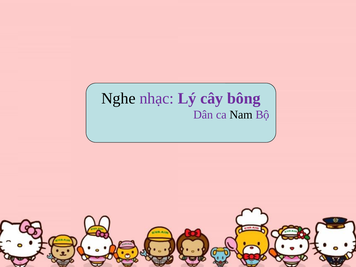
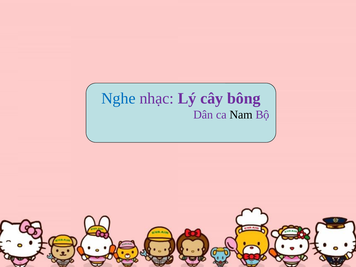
Nghe colour: black -> blue
